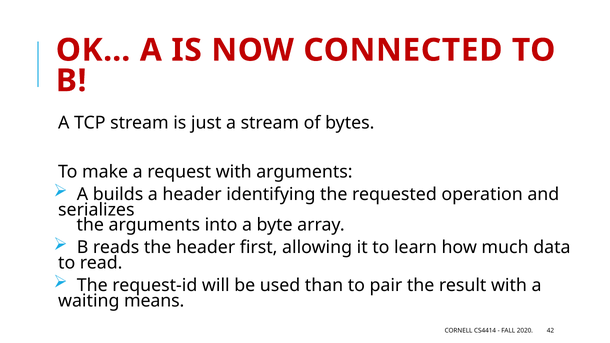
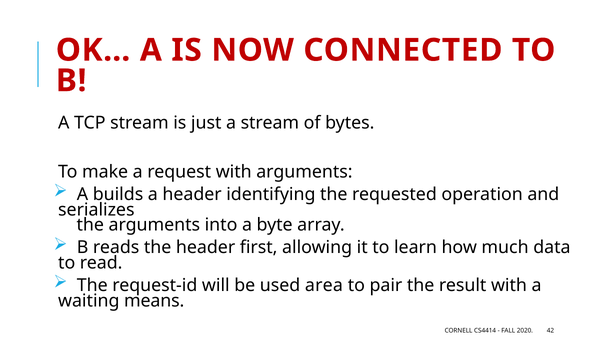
than: than -> area
